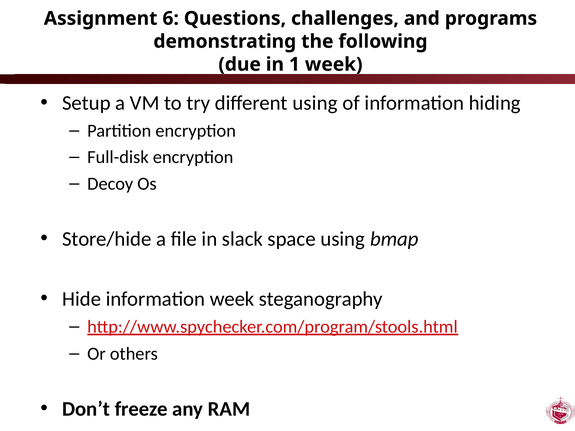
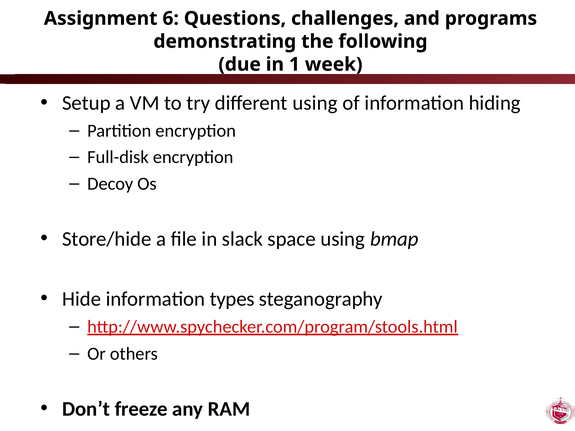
information week: week -> types
